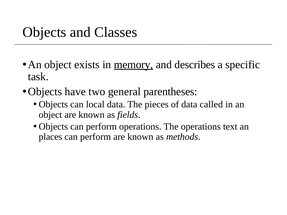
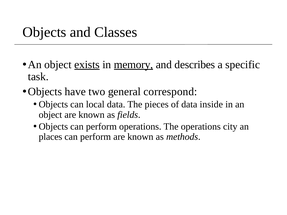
exists underline: none -> present
parentheses: parentheses -> correspond
called: called -> inside
text: text -> city
